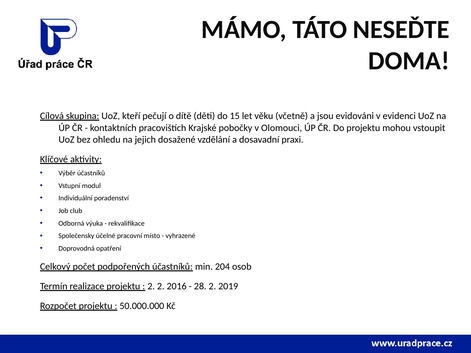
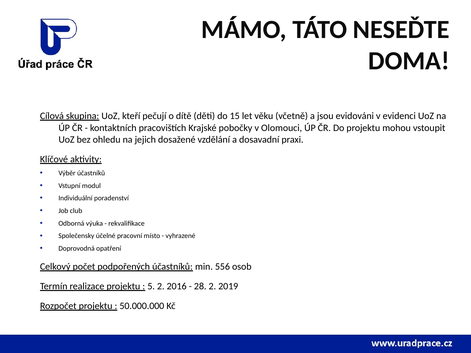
204: 204 -> 556
2 at (151, 287): 2 -> 5
